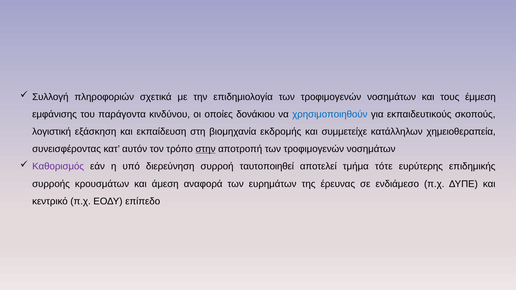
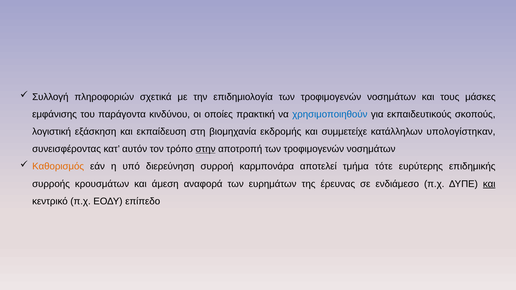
έμμεση: έμμεση -> μάσκες
δονάκιου: δονάκιου -> πρακτική
χημειοθεραπεία: χημειοθεραπεία -> υπολογίστηκαν
Καθορισμός colour: purple -> orange
ταυτοποιηθεί: ταυτοποιηθεί -> καρμπονάρα
και at (489, 184) underline: none -> present
